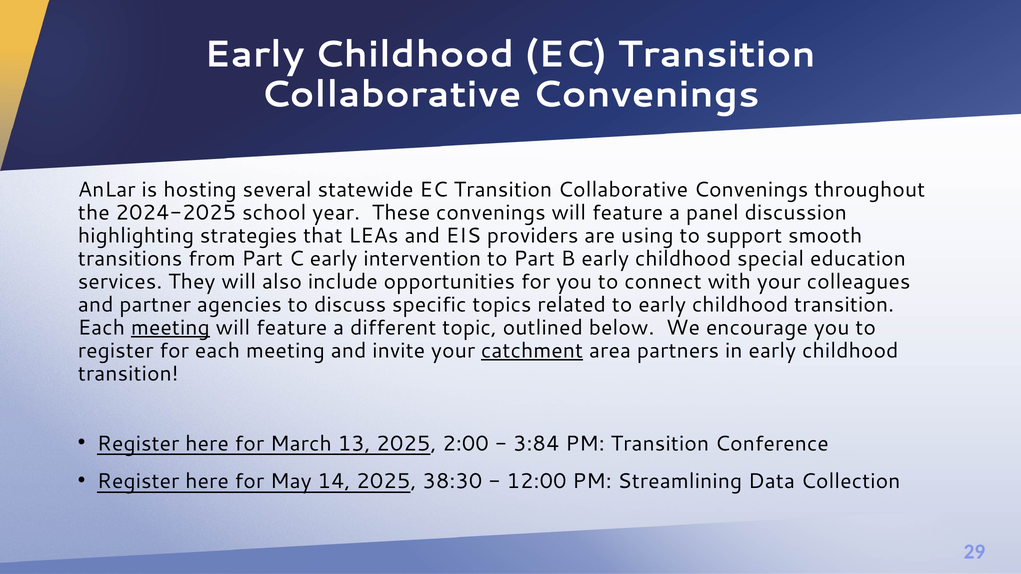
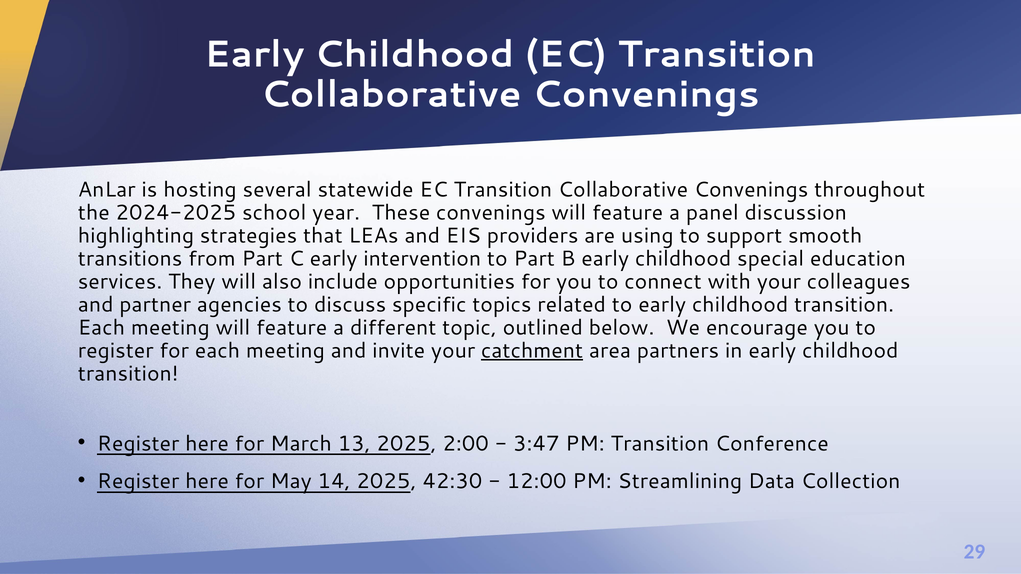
meeting at (170, 328) underline: present -> none
3:84: 3:84 -> 3:47
38:30: 38:30 -> 42:30
